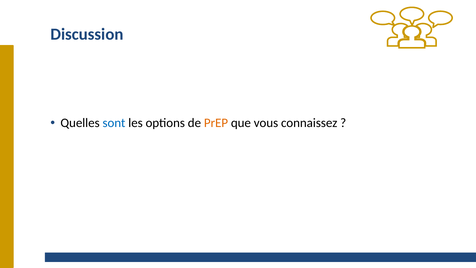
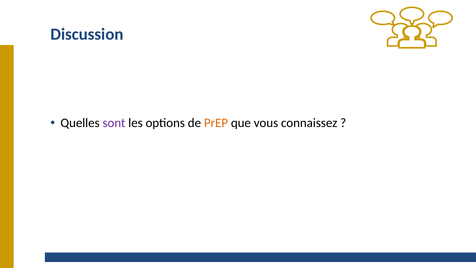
sont colour: blue -> purple
